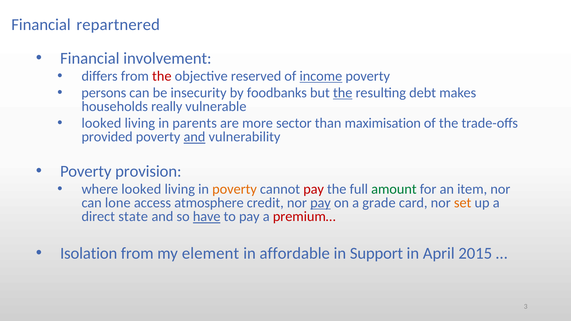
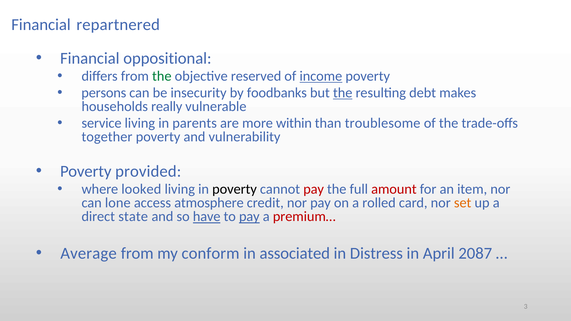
involvement: involvement -> oppositional
the at (162, 76) colour: red -> green
looked at (101, 123): looked -> service
sector: sector -> within
maximisation: maximisation -> troublesome
provided: provided -> together
and at (194, 137) underline: present -> none
provision: provision -> provided
poverty at (235, 189) colour: orange -> black
amount colour: green -> red
pay at (320, 203) underline: present -> none
grade: grade -> rolled
pay at (249, 217) underline: none -> present
Isolation: Isolation -> Average
element: element -> conform
affordable: affordable -> associated
Support: Support -> Distress
2015: 2015 -> 2087
